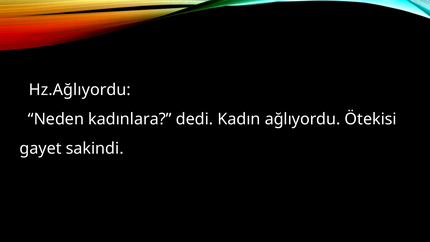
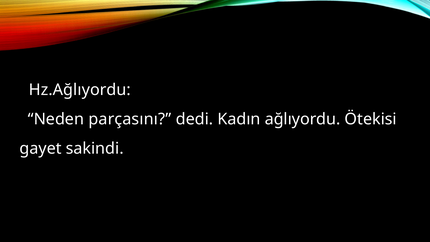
kadınlara: kadınlara -> parçasını
